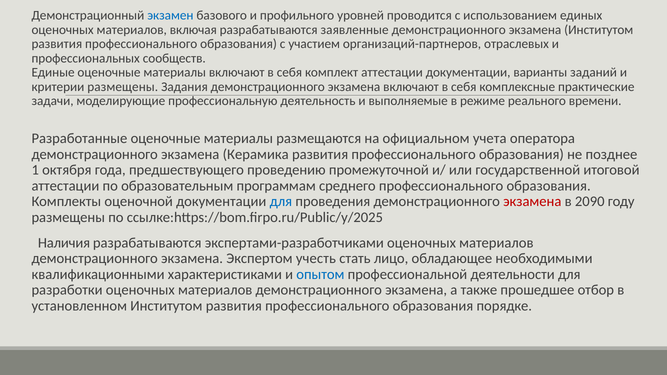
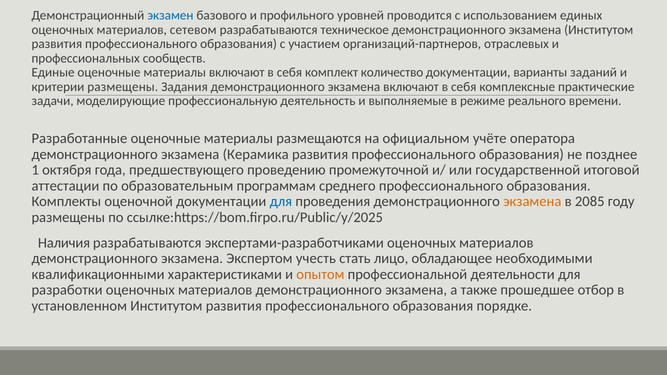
включая: включая -> сетевом
заявленные: заявленные -> техническое
комплект аттестации: аттестации -> количество
учета: учета -> учёте
экзамена at (532, 202) colour: red -> orange
2090: 2090 -> 2085
опытом colour: blue -> orange
